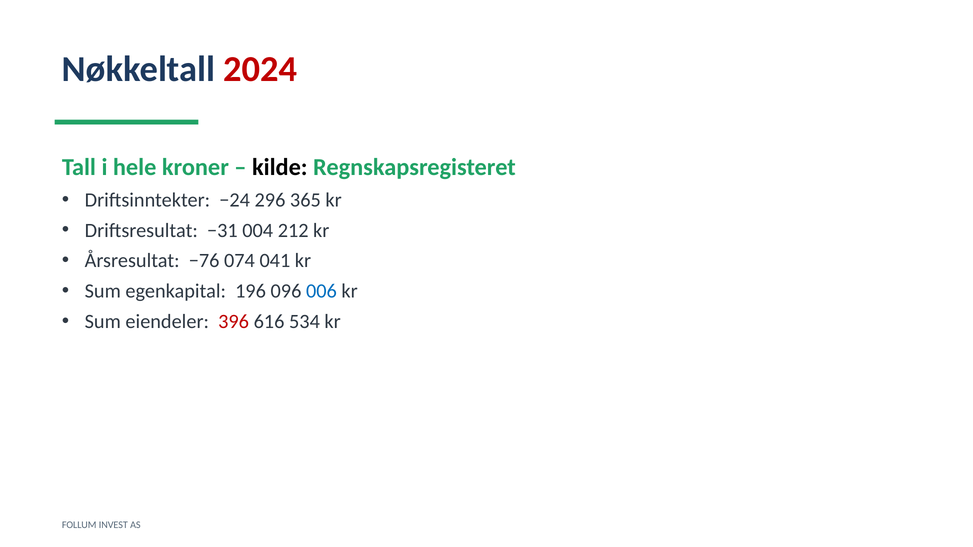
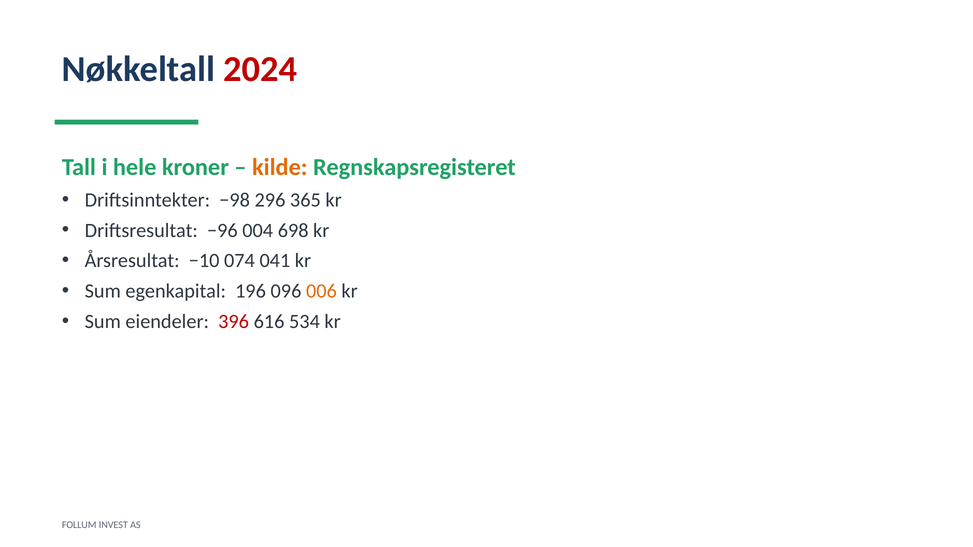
kilde colour: black -> orange
−24: −24 -> −98
−31: −31 -> −96
212: 212 -> 698
−76: −76 -> −10
006 colour: blue -> orange
